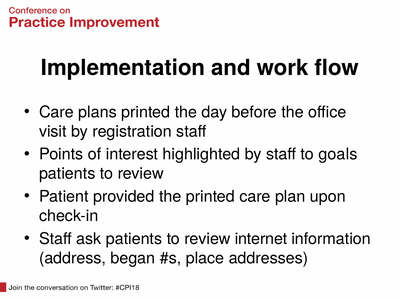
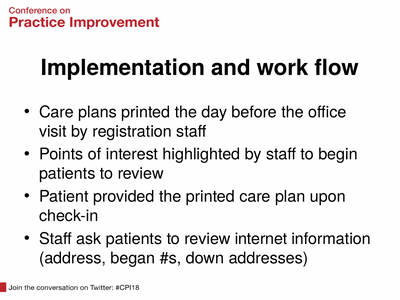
goals: goals -> begin
place: place -> down
